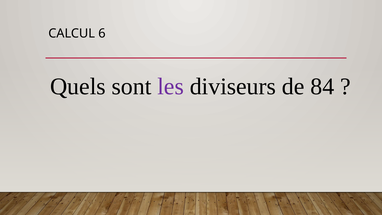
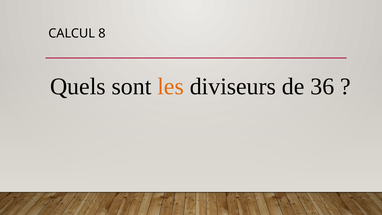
6: 6 -> 8
les colour: purple -> orange
84: 84 -> 36
